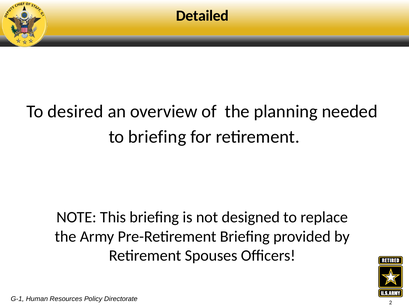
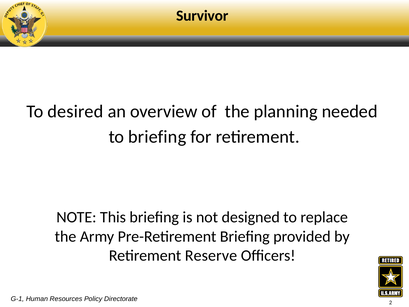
Detailed: Detailed -> Survivor
Spouses: Spouses -> Reserve
